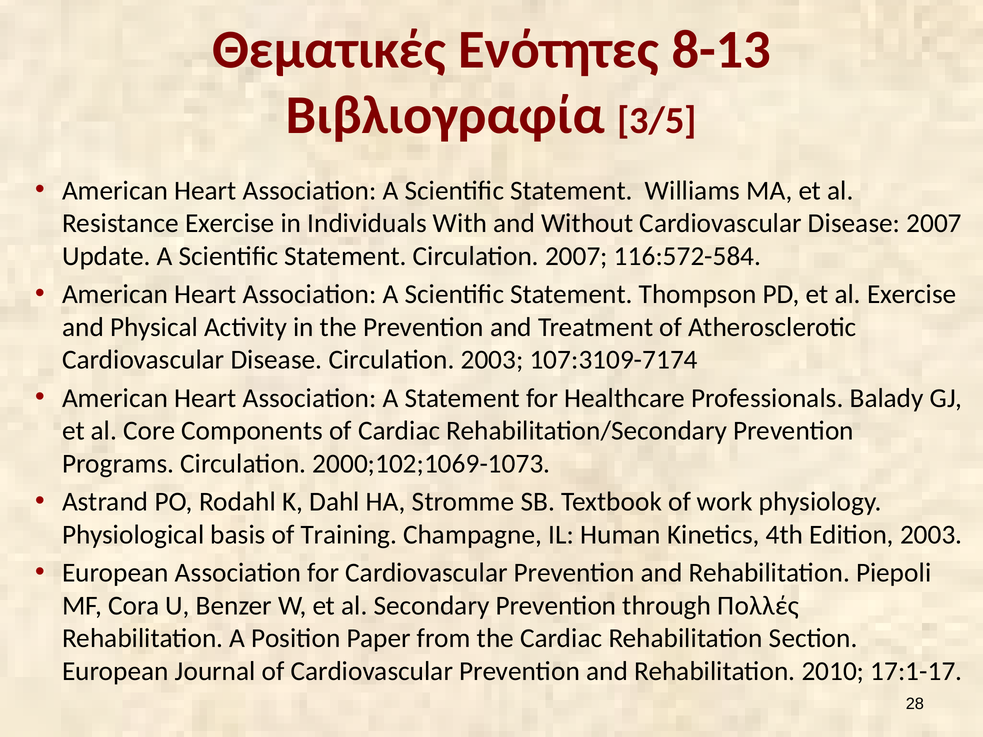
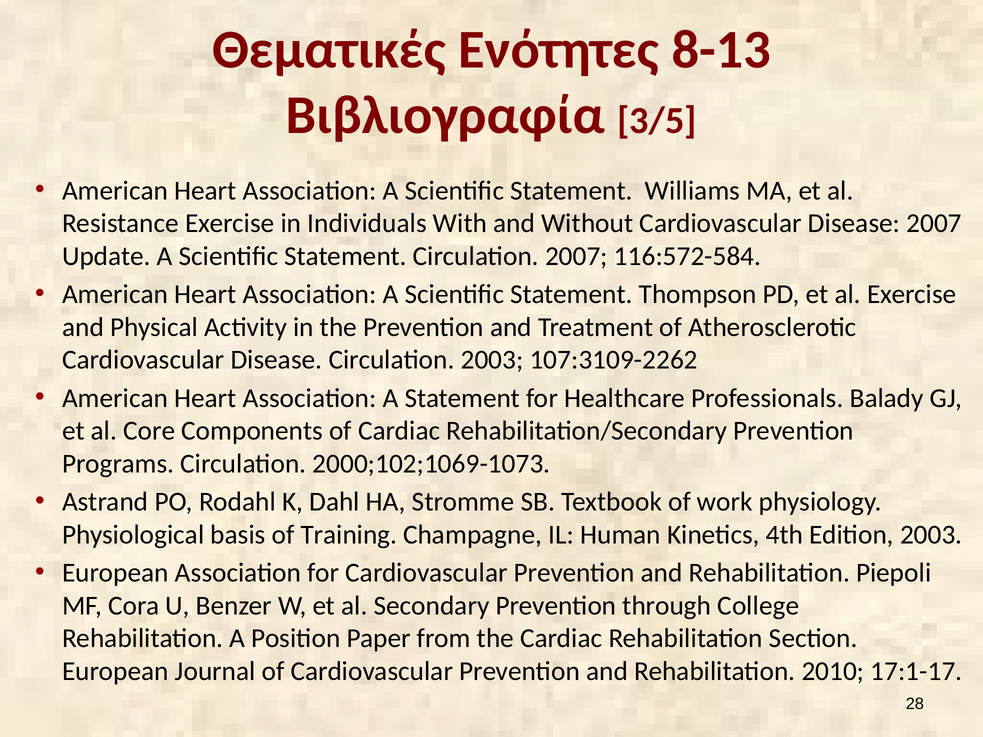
107:3109-7174: 107:3109-7174 -> 107:3109-2262
Πολλές: Πολλές -> College
